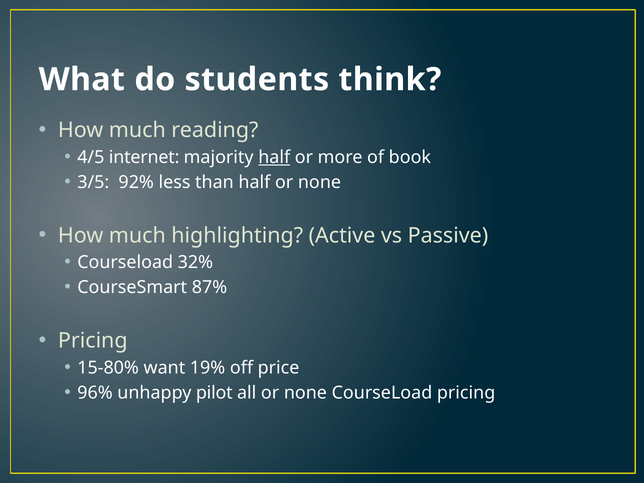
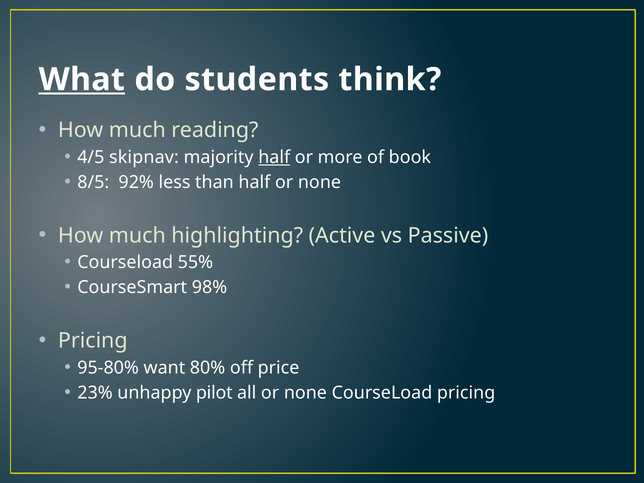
What underline: none -> present
internet: internet -> skipnav
3/5: 3/5 -> 8/5
32%: 32% -> 55%
87%: 87% -> 98%
15-80%: 15-80% -> 95-80%
19%: 19% -> 80%
96%: 96% -> 23%
